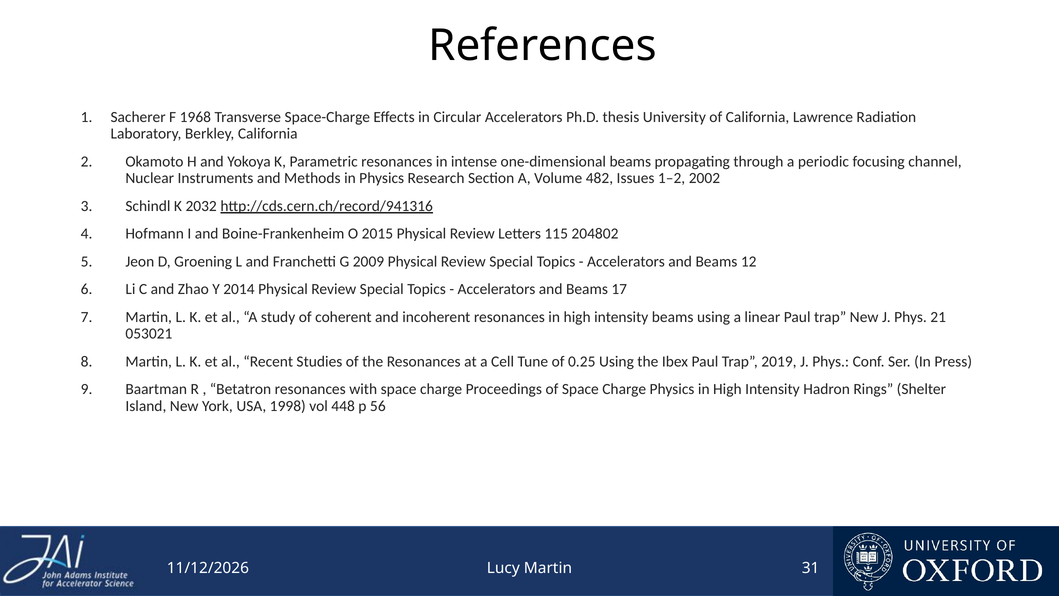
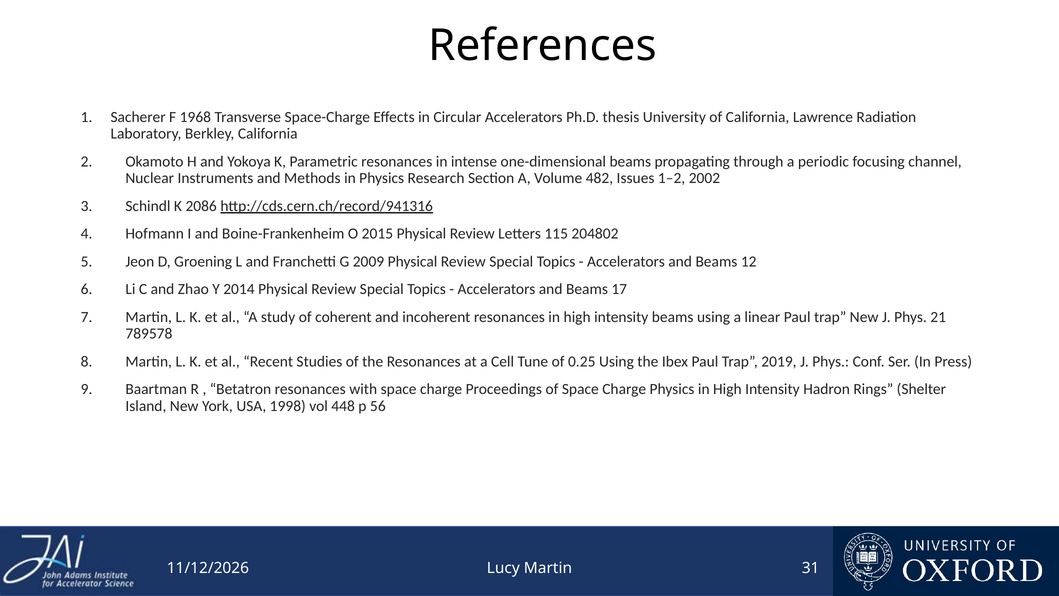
2032: 2032 -> 2086
053021: 053021 -> 789578
